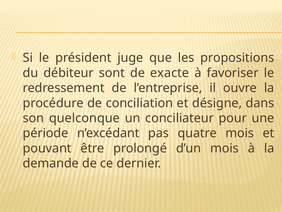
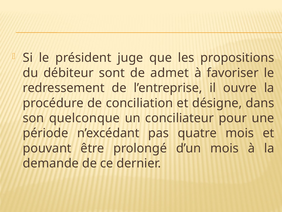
exacte: exacte -> admet
